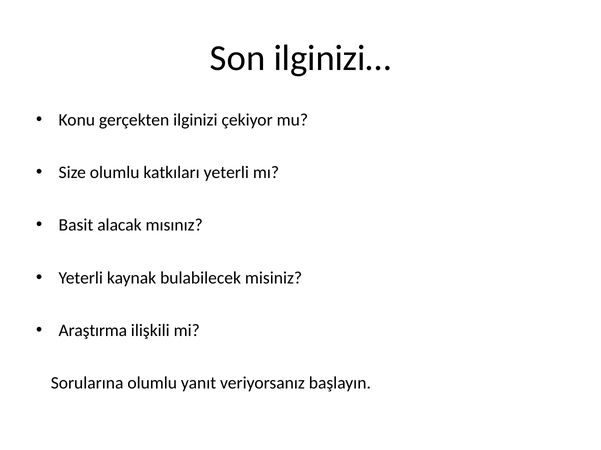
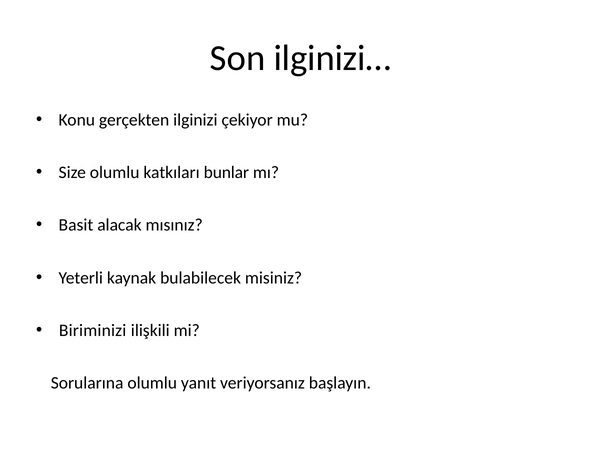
katkıları yeterli: yeterli -> bunlar
Araştırma: Araştırma -> Biriminizi
